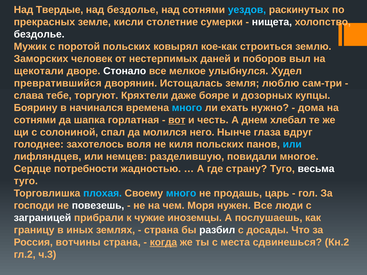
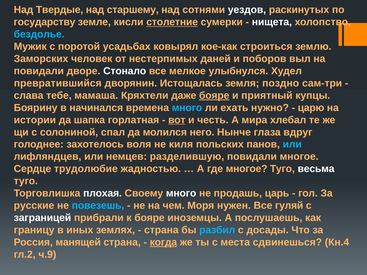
над бездолье: бездолье -> старшему
уездов colour: light blue -> white
прекрасных: прекрасных -> государству
столетние underline: none -> present
бездолье at (39, 34) colour: white -> light blue
поротой польских: польских -> усадьбах
щекотали at (39, 71): щекотали -> повидали
люблю: люблю -> поздно
торгуют: торгуют -> мамаша
бояре at (214, 96) underline: none -> present
дозорных: дозорных -> приятный
дома: дома -> царю
сотнями at (35, 120): сотнями -> истории
днем: днем -> мира
потребности: потребности -> трудолюбие
где страну: страну -> многое
плохая colour: light blue -> white
много at (181, 193) colour: light blue -> white
господи: господи -> русские
повезешь colour: white -> light blue
люди: люди -> гуляй
к чужие: чужие -> бояре
разбил colour: white -> light blue
вотчины: вотчины -> манящей
Кн.2: Кн.2 -> Кн.4
ч.3: ч.3 -> ч.9
